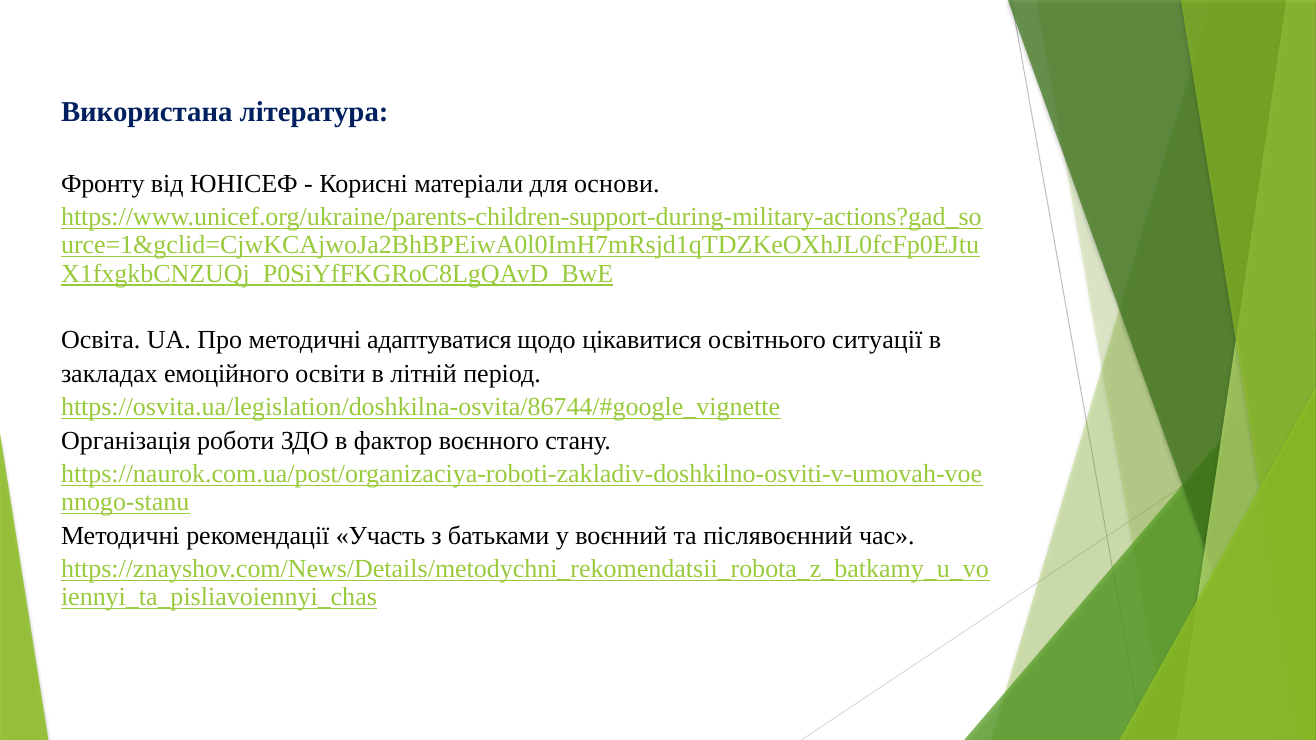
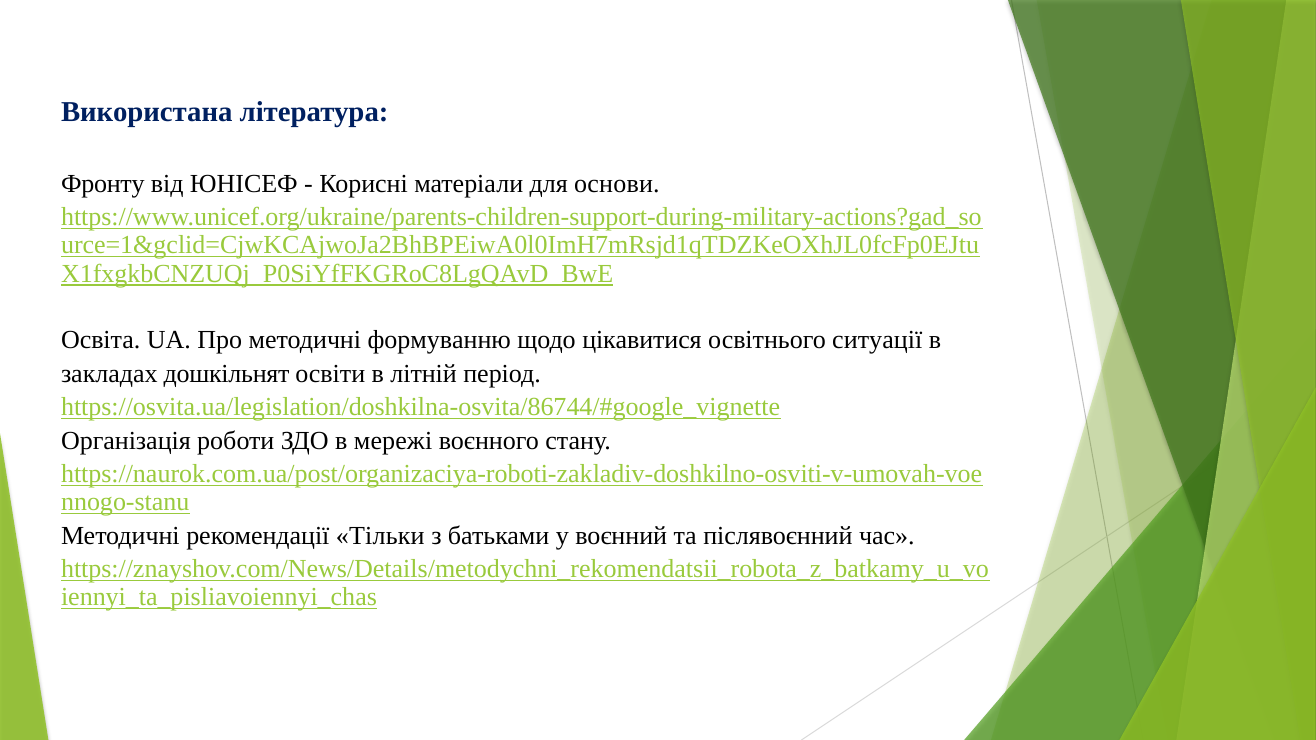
адаптуватися: адаптуватися -> формуванню
емоційного: емоційного -> дошкільнят
фактор: фактор -> мережі
Участь: Участь -> Тільки
